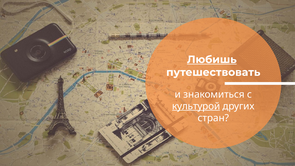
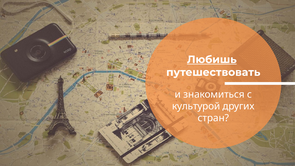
культурой underline: present -> none
